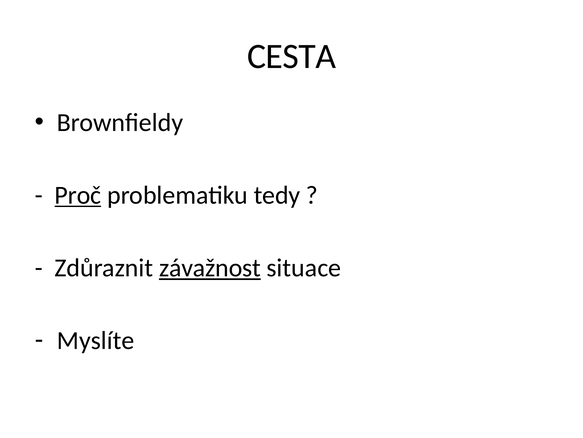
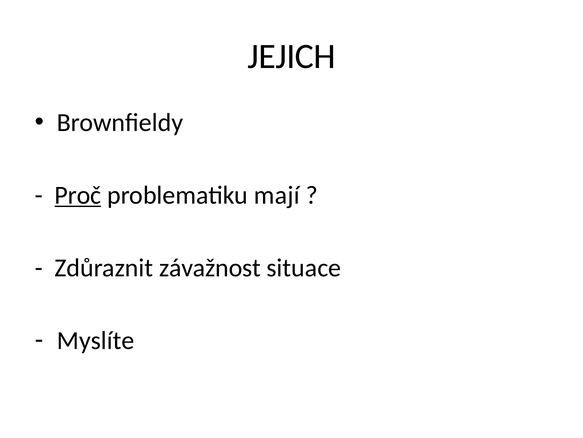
CESTA: CESTA -> JEJICH
tedy: tedy -> mají
závažnost underline: present -> none
